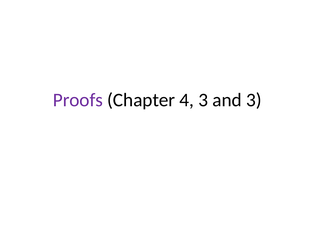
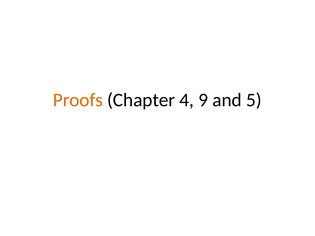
Proofs colour: purple -> orange
4 3: 3 -> 9
and 3: 3 -> 5
